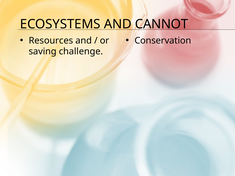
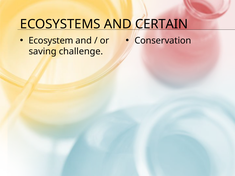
CANNOT: CANNOT -> CERTAIN
Resources: Resources -> Ecosystem
